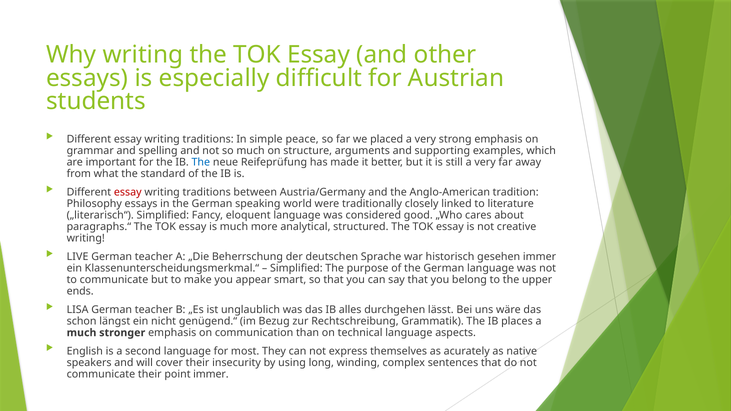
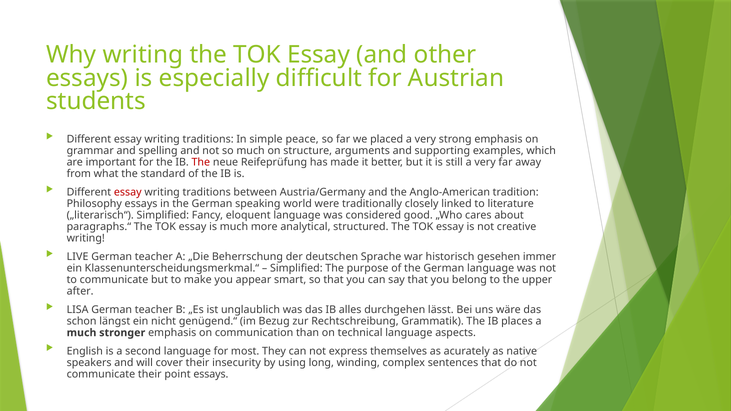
The at (201, 162) colour: blue -> red
ends: ends -> after
point immer: immer -> essays
